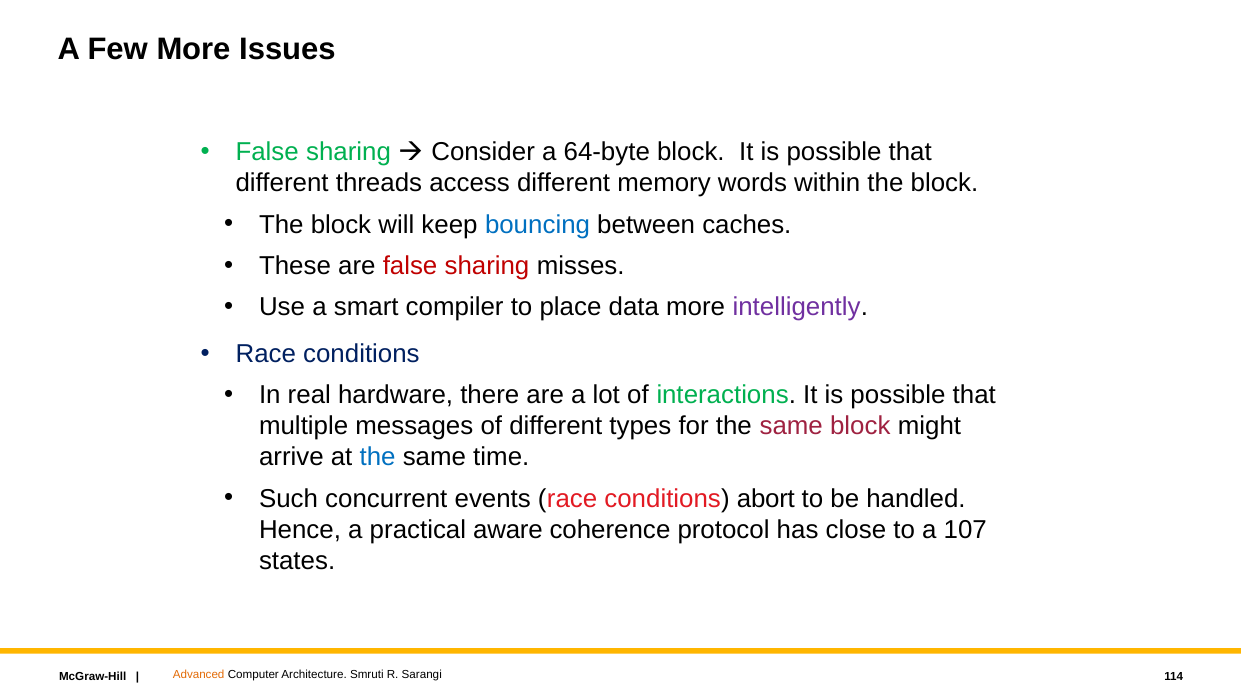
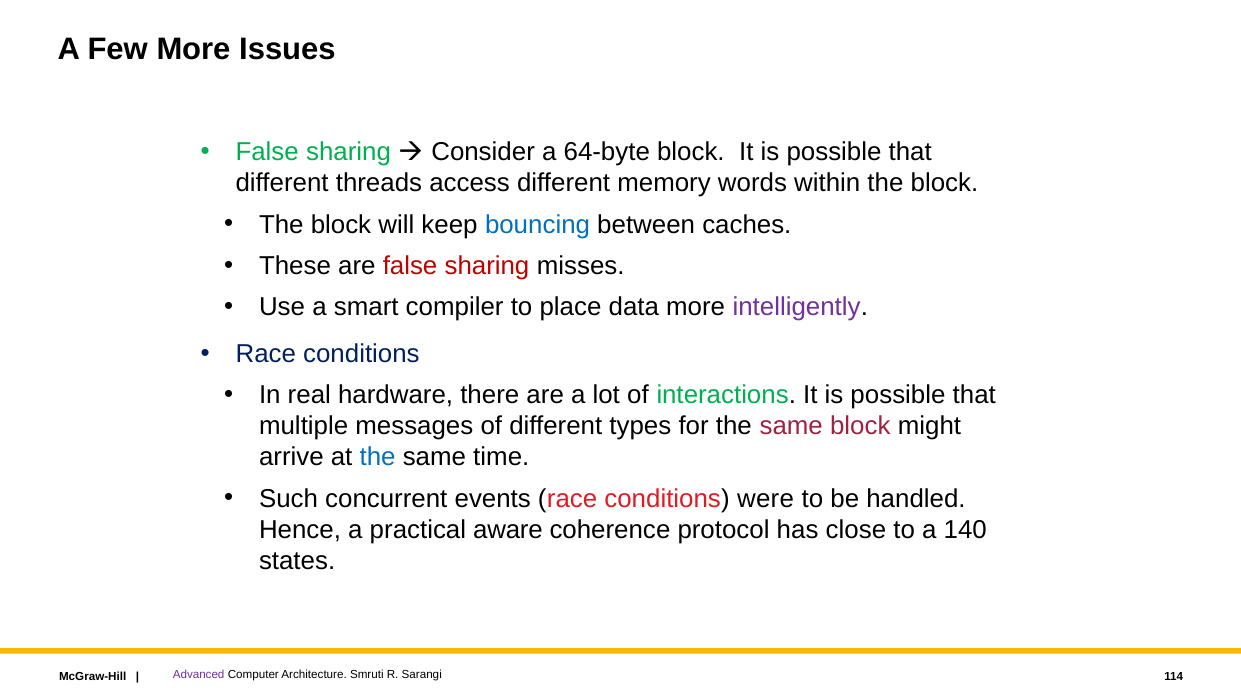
abort: abort -> were
107: 107 -> 140
Advanced colour: orange -> purple
